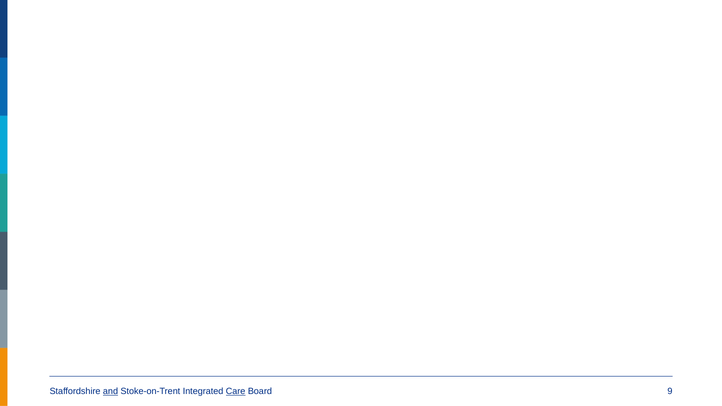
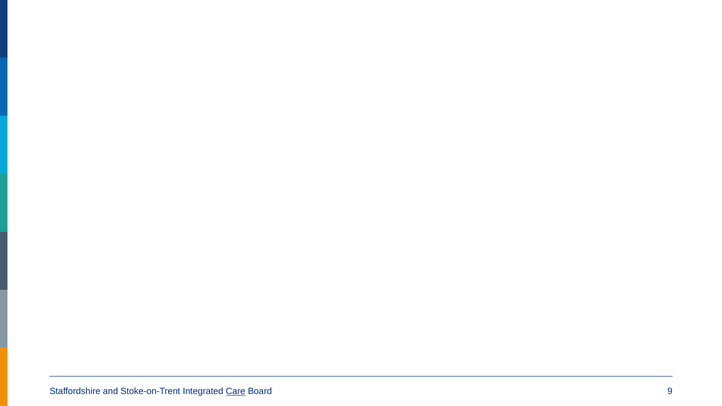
and underline: present -> none
